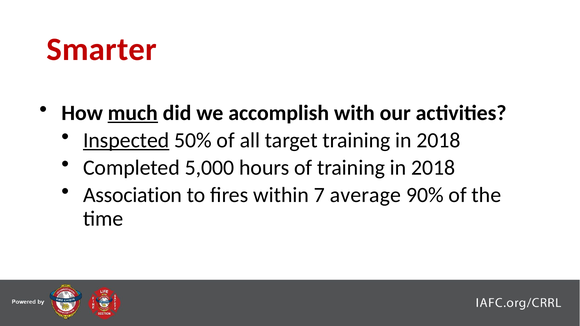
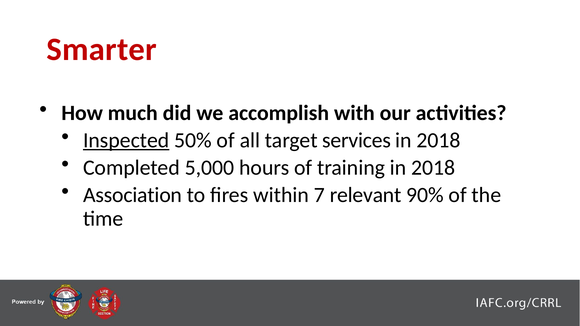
much underline: present -> none
target training: training -> services
average: average -> relevant
